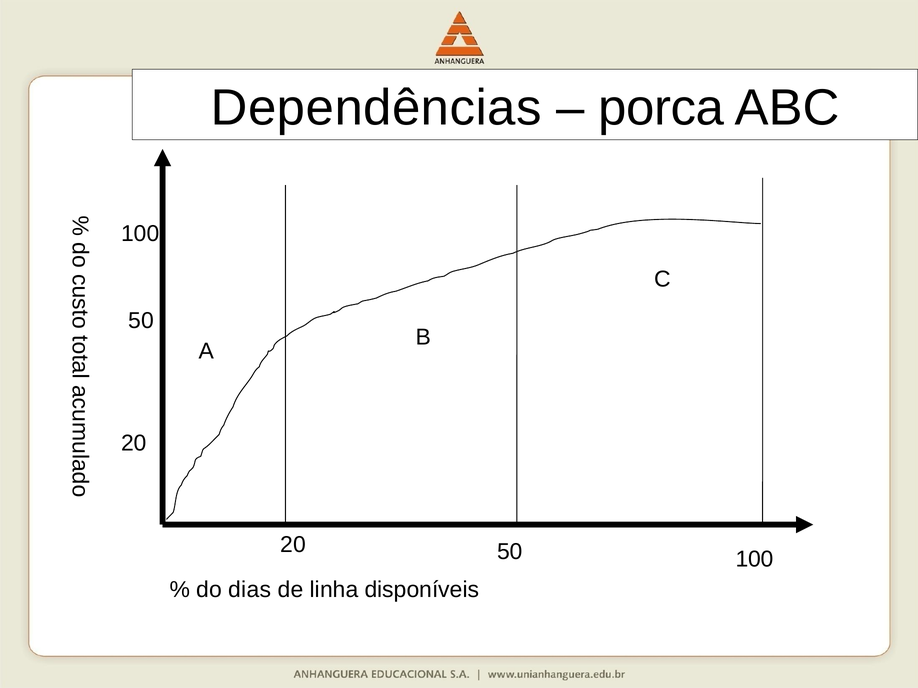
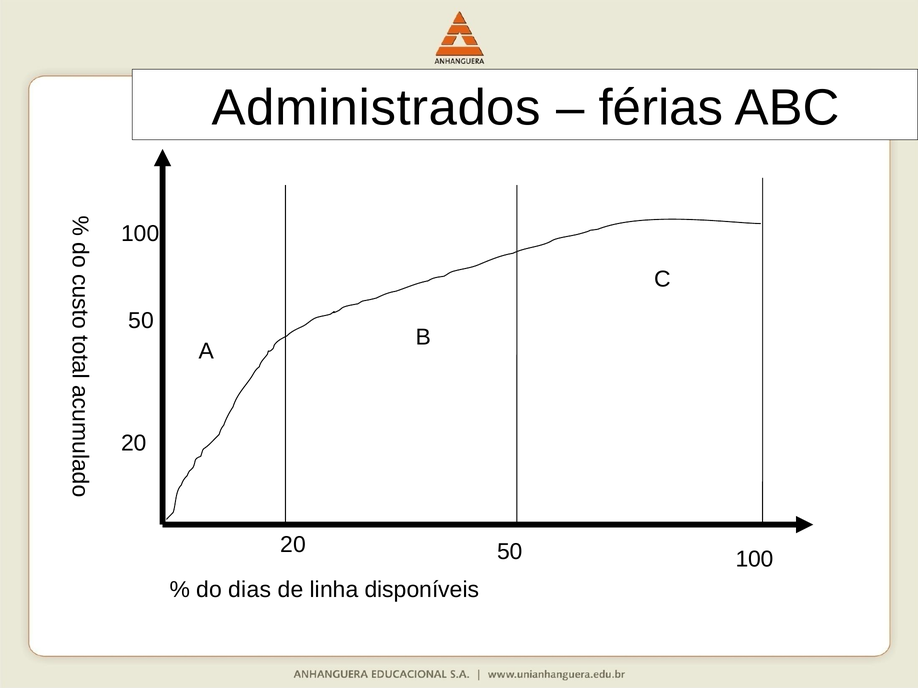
Dependências: Dependências -> Administrados
porca: porca -> férias
